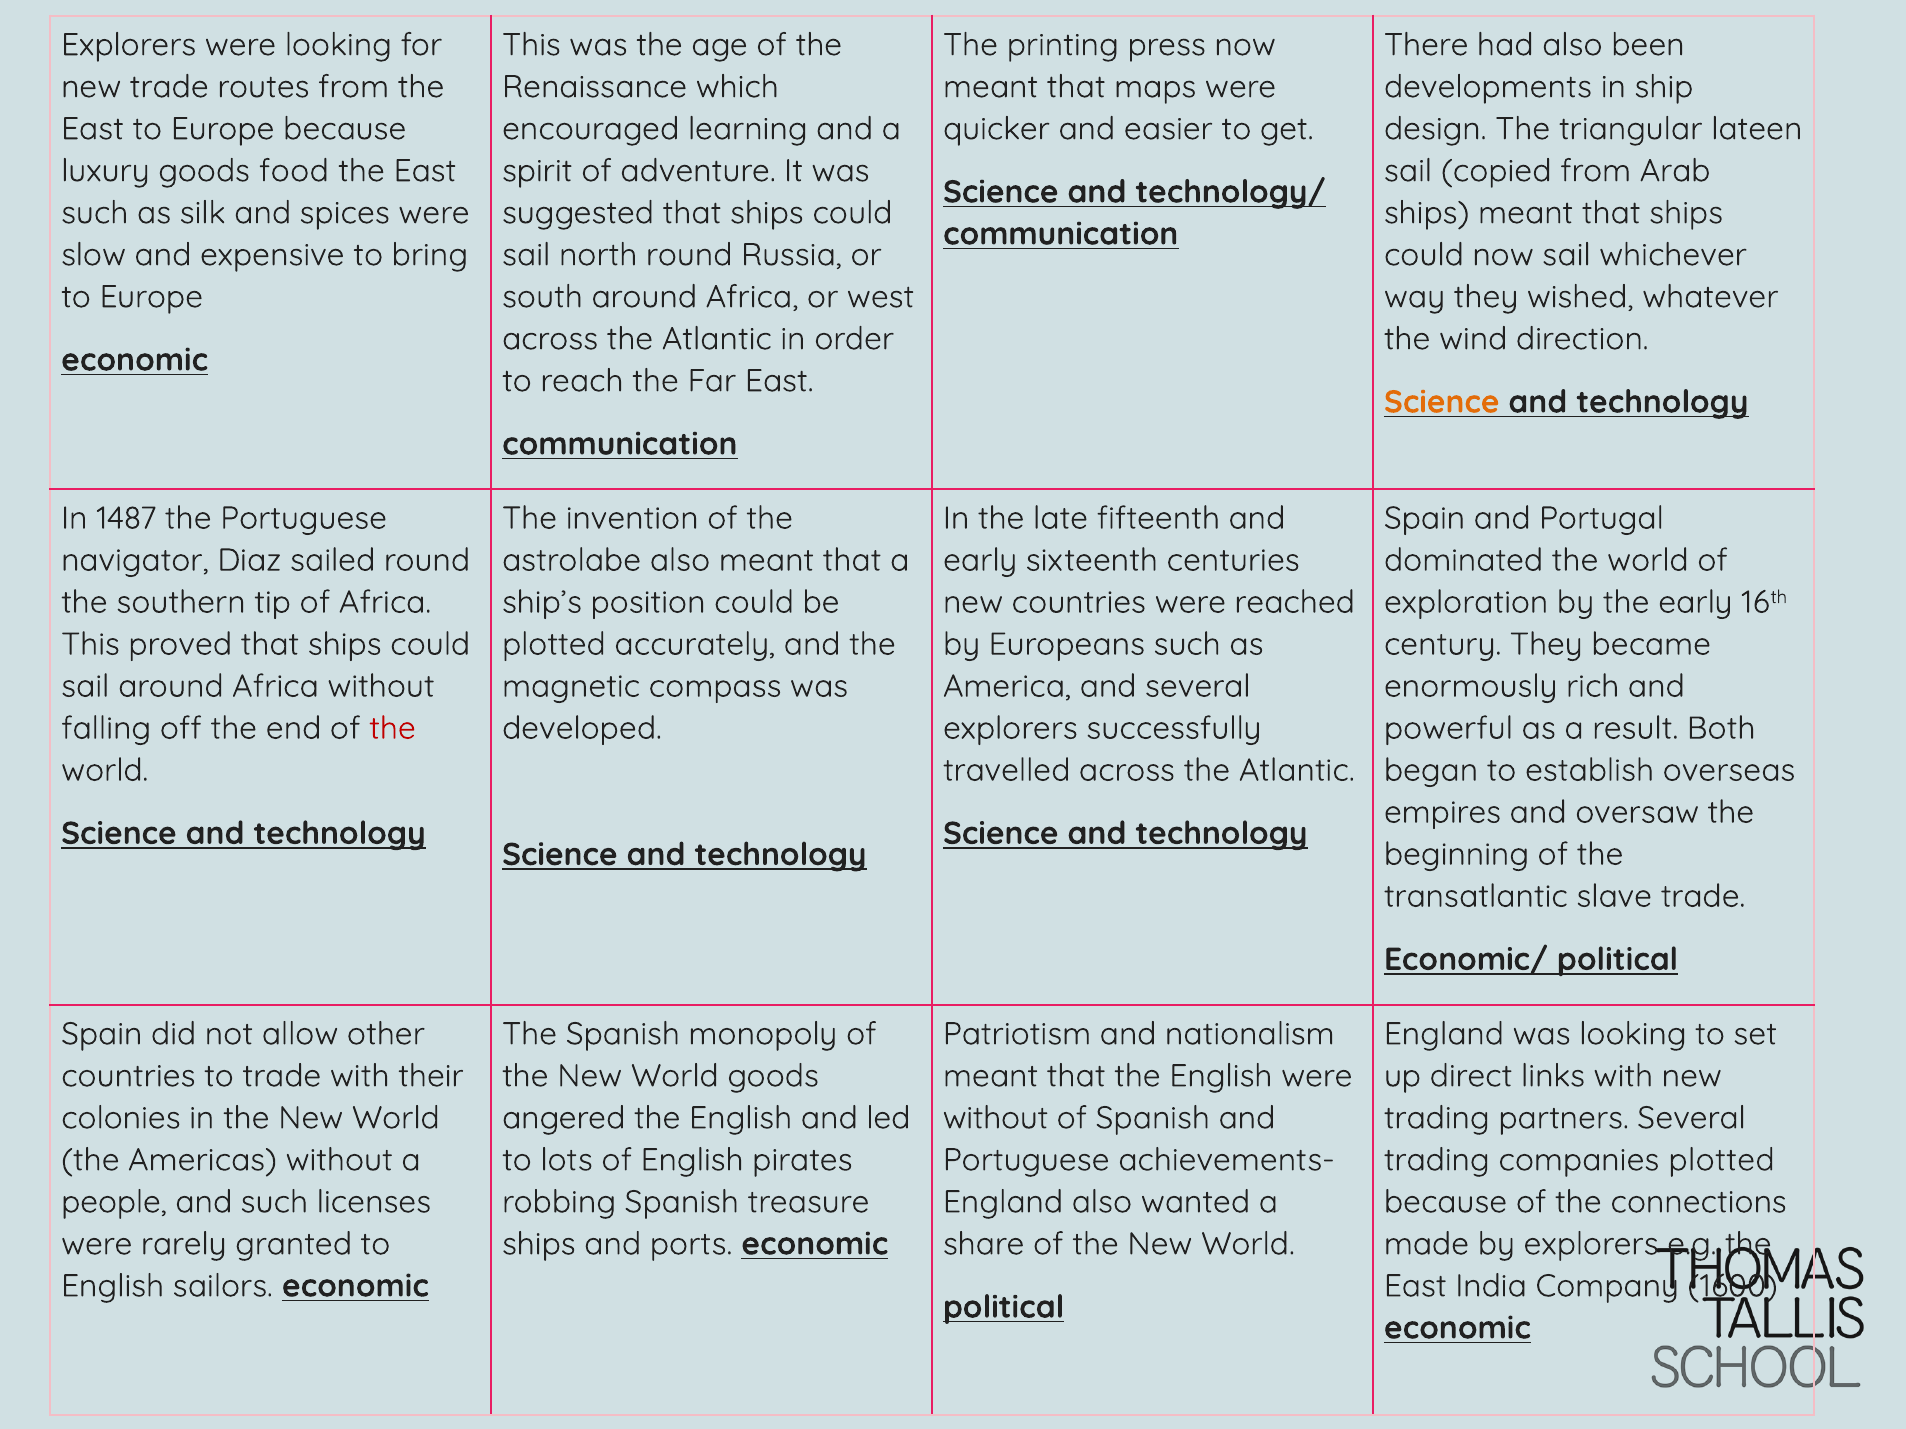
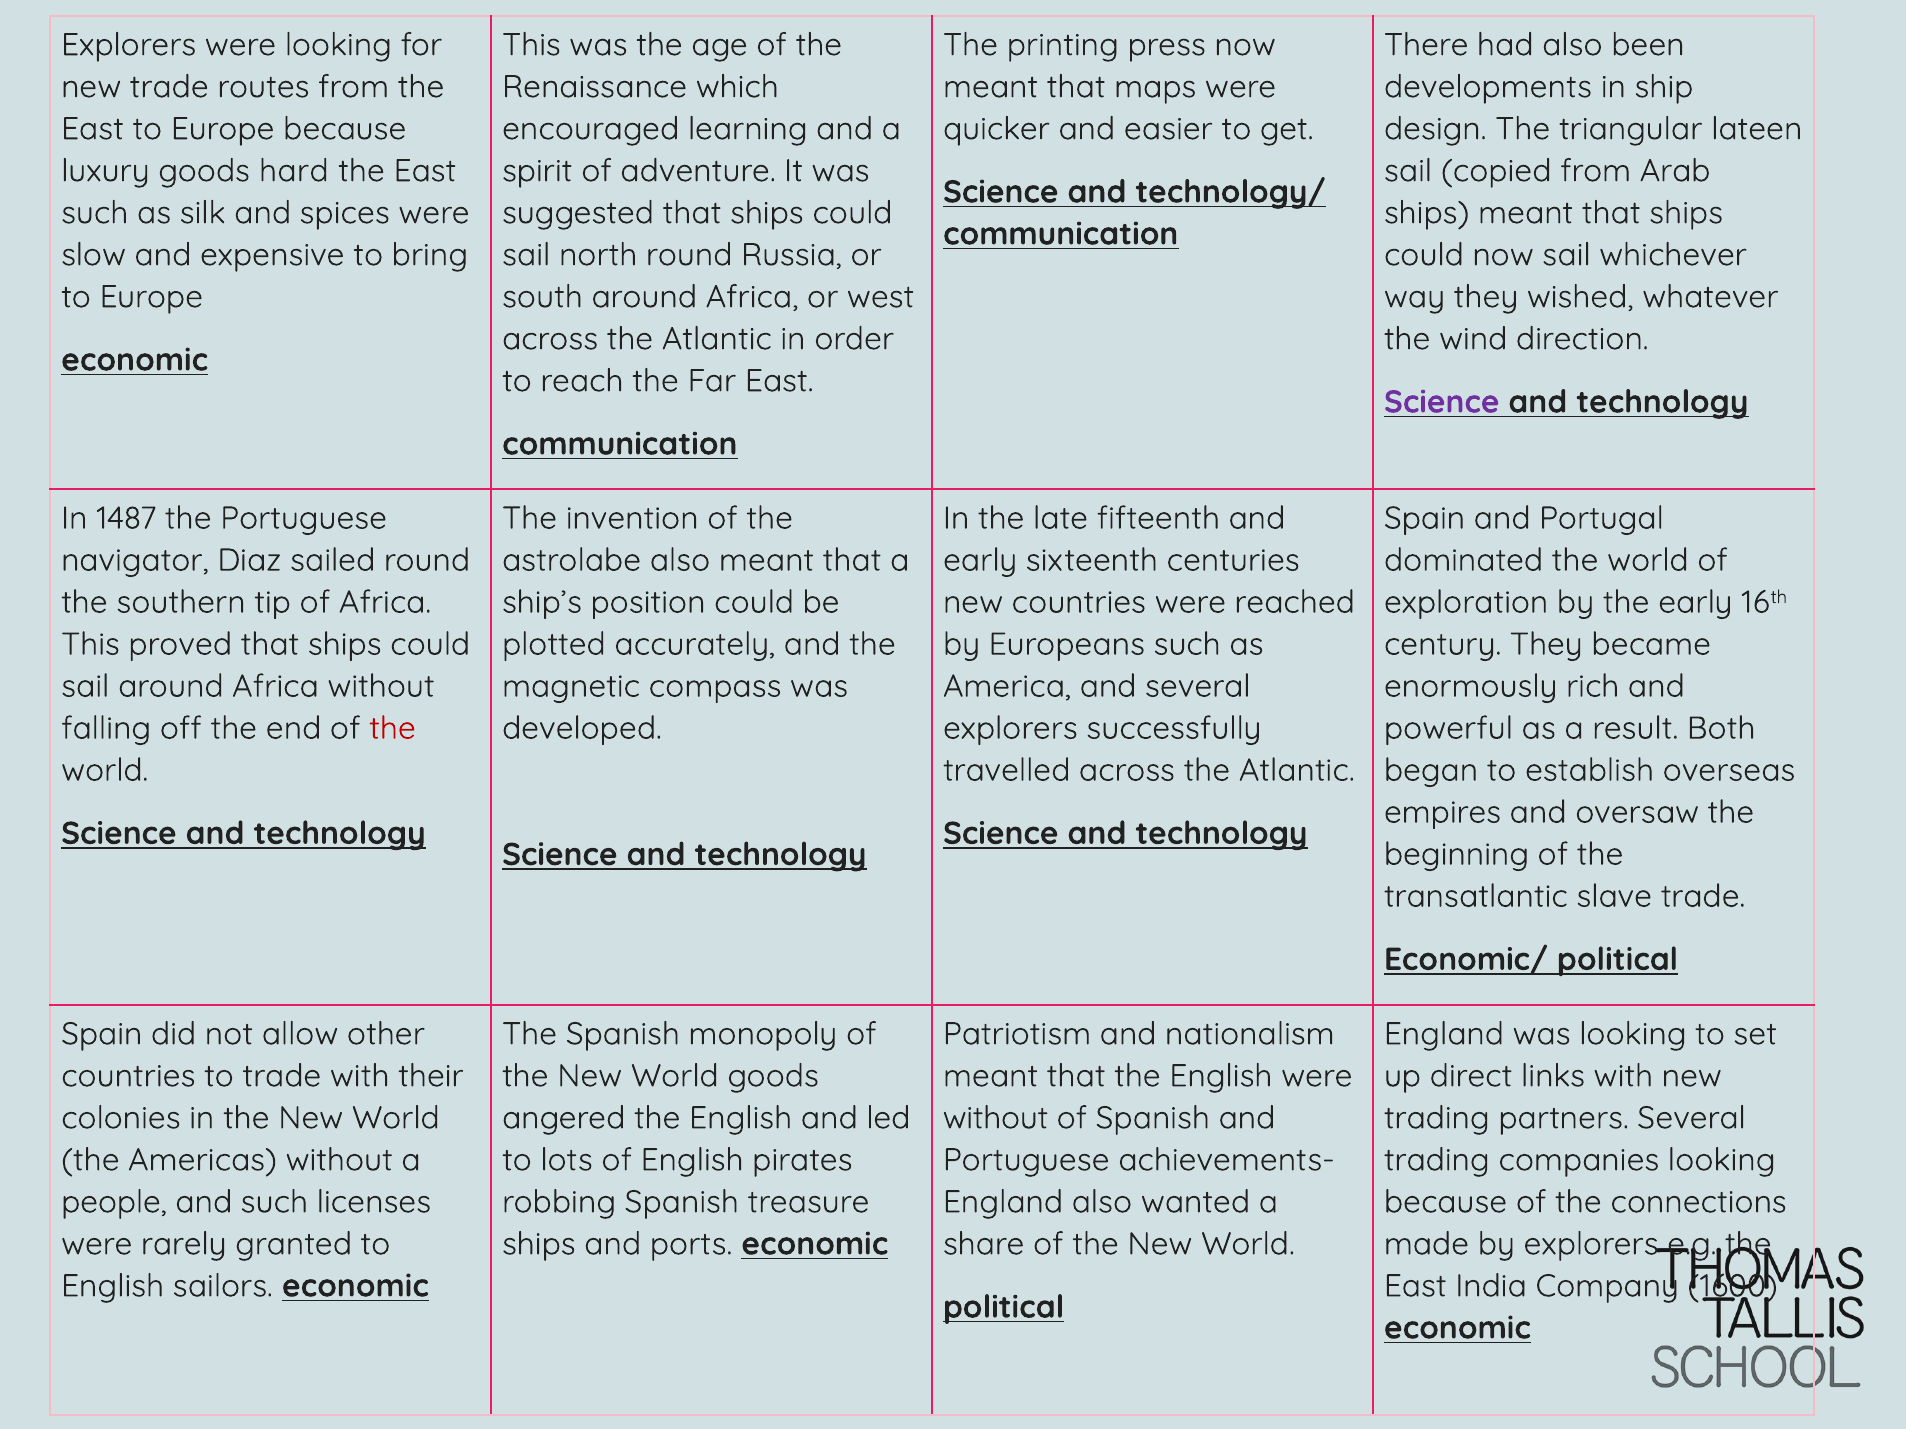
food: food -> hard
Science at (1442, 402) colour: orange -> purple
companies plotted: plotted -> looking
